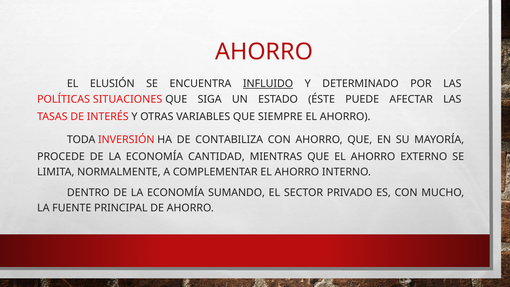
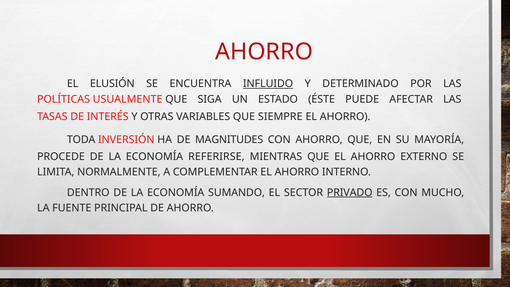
SITUACIONES: SITUACIONES -> USUALMENTE
CONTABILIZA: CONTABILIZA -> MAGNITUDES
CANTIDAD: CANTIDAD -> REFERIRSE
PRIVADO underline: none -> present
